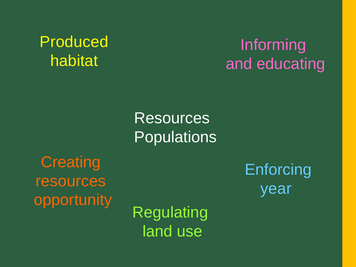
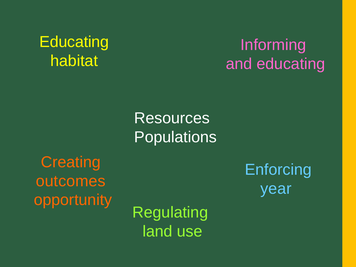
Produced at (74, 42): Produced -> Educating
resources at (71, 181): resources -> outcomes
